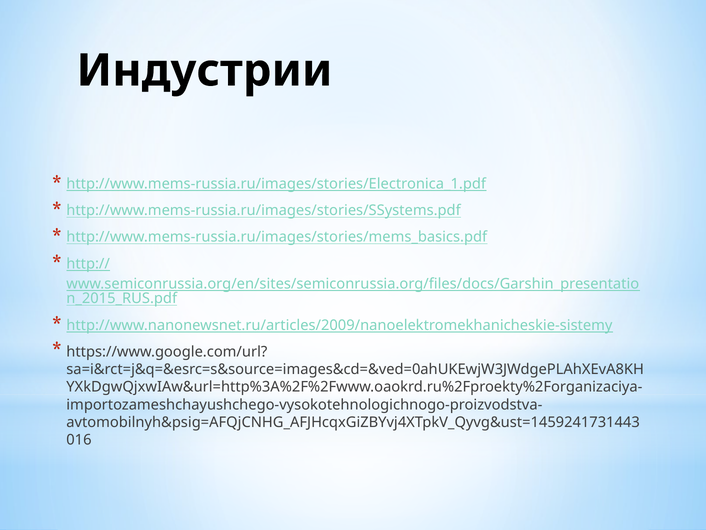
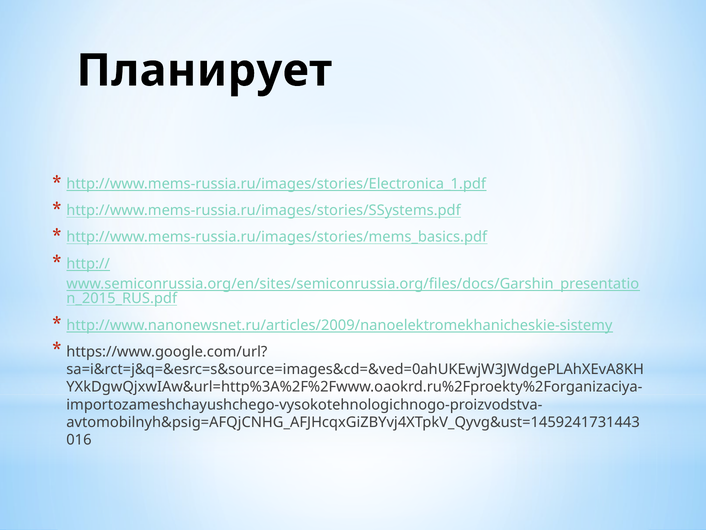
Индустрии: Индустрии -> Планирует
